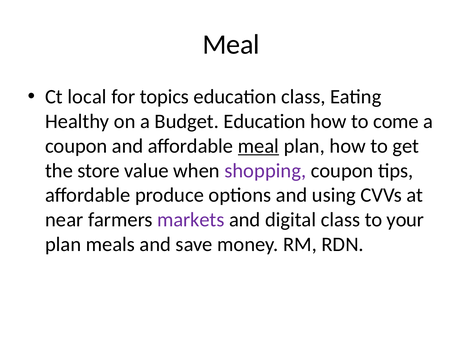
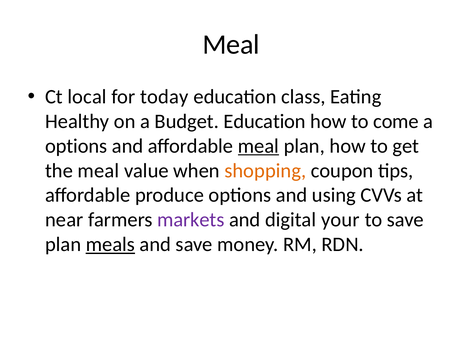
topics: topics -> today
coupon at (76, 146): coupon -> options
the store: store -> meal
shopping colour: purple -> orange
digital class: class -> your
to your: your -> save
meals underline: none -> present
